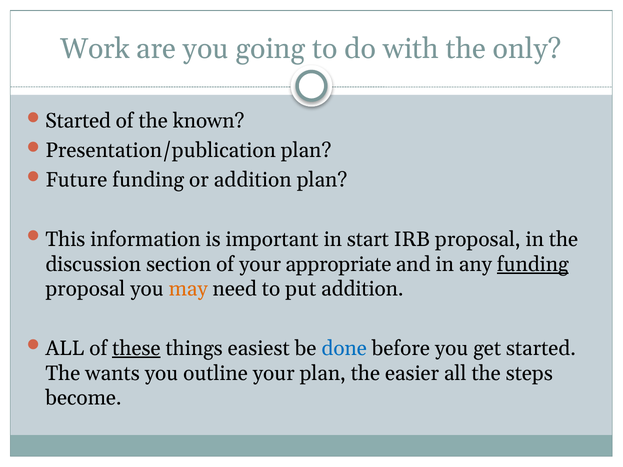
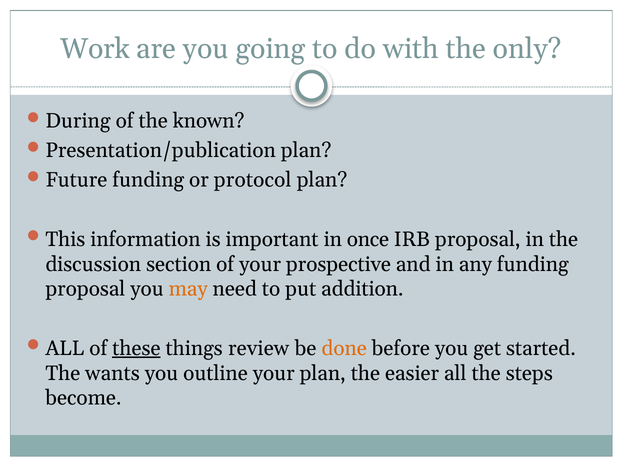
Started at (78, 121): Started -> During
or addition: addition -> protocol
start: start -> once
appropriate: appropriate -> prospective
funding at (533, 264) underline: present -> none
easiest: easiest -> review
done colour: blue -> orange
